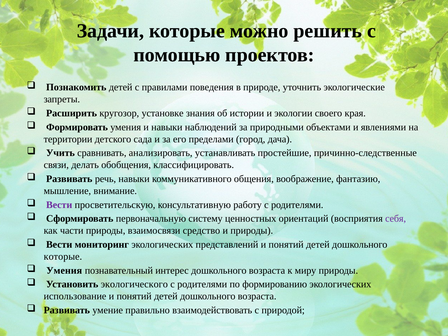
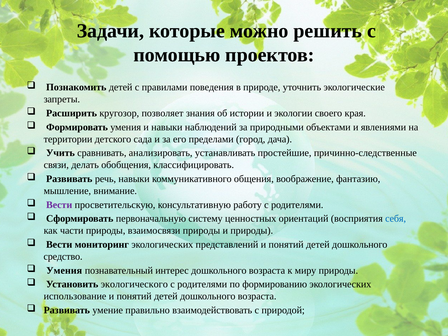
установке: установке -> позволяет
себя colour: purple -> blue
взаимосвязи средство: средство -> природы
которые at (63, 256): которые -> средство
